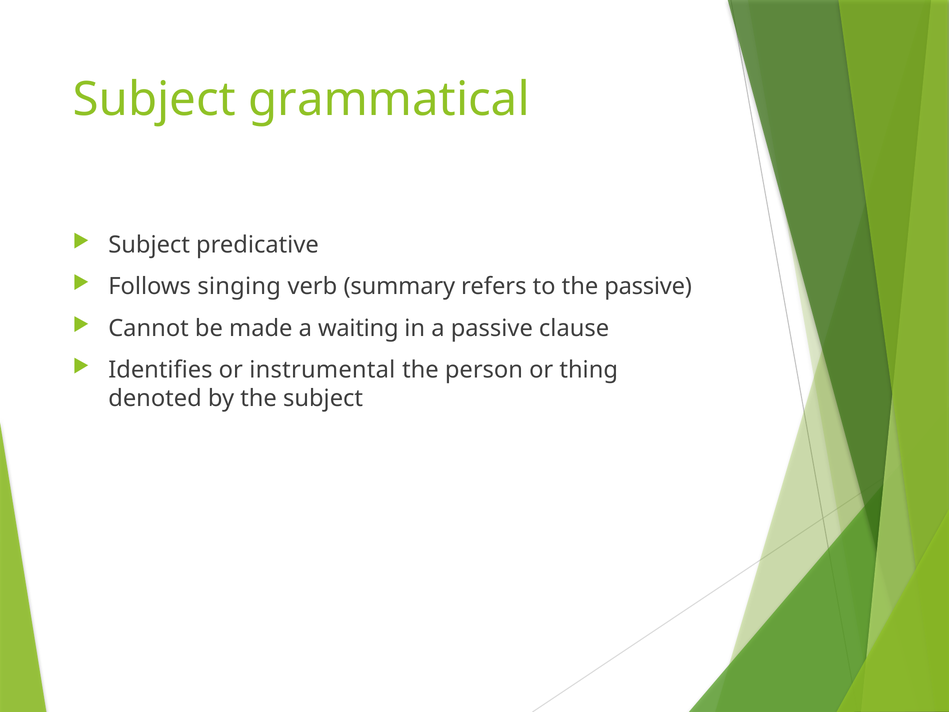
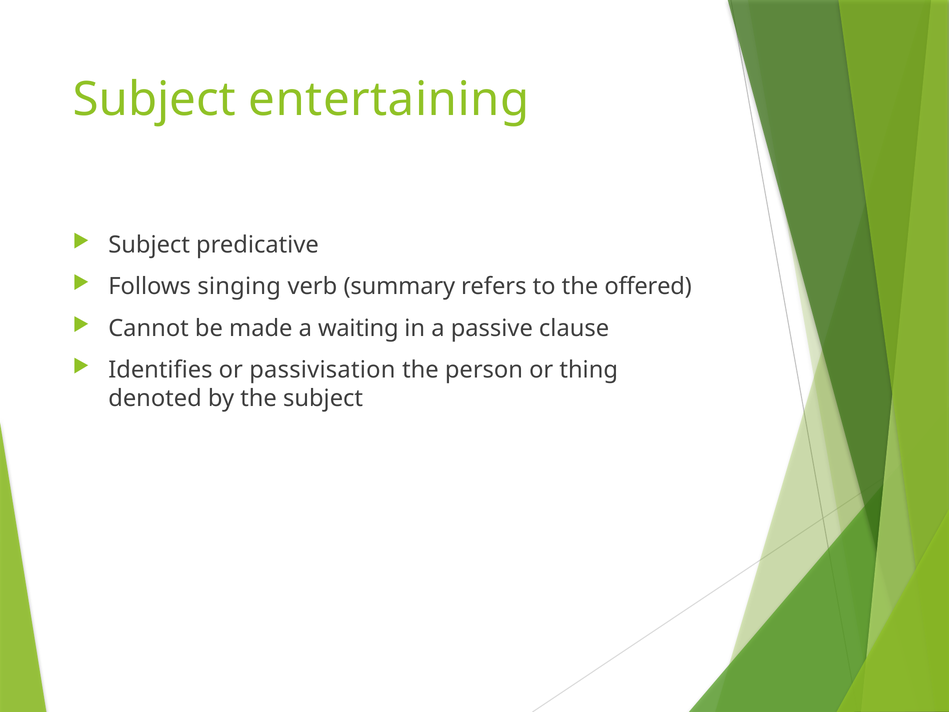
grammatical: grammatical -> entertaining
the passive: passive -> offered
instrumental: instrumental -> passivisation
